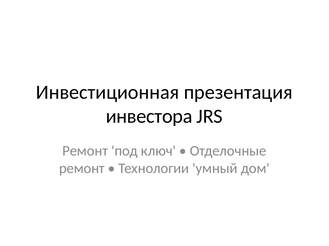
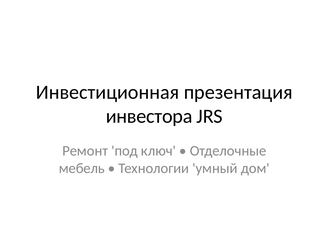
ремонт at (82, 169): ремонт -> мебель
